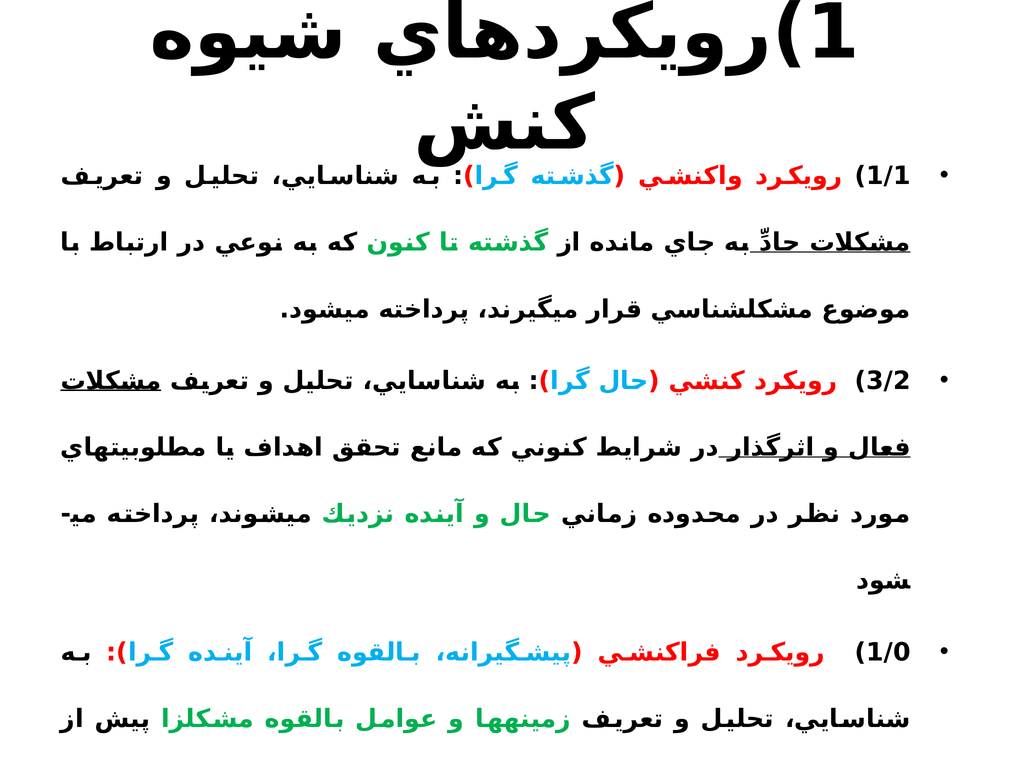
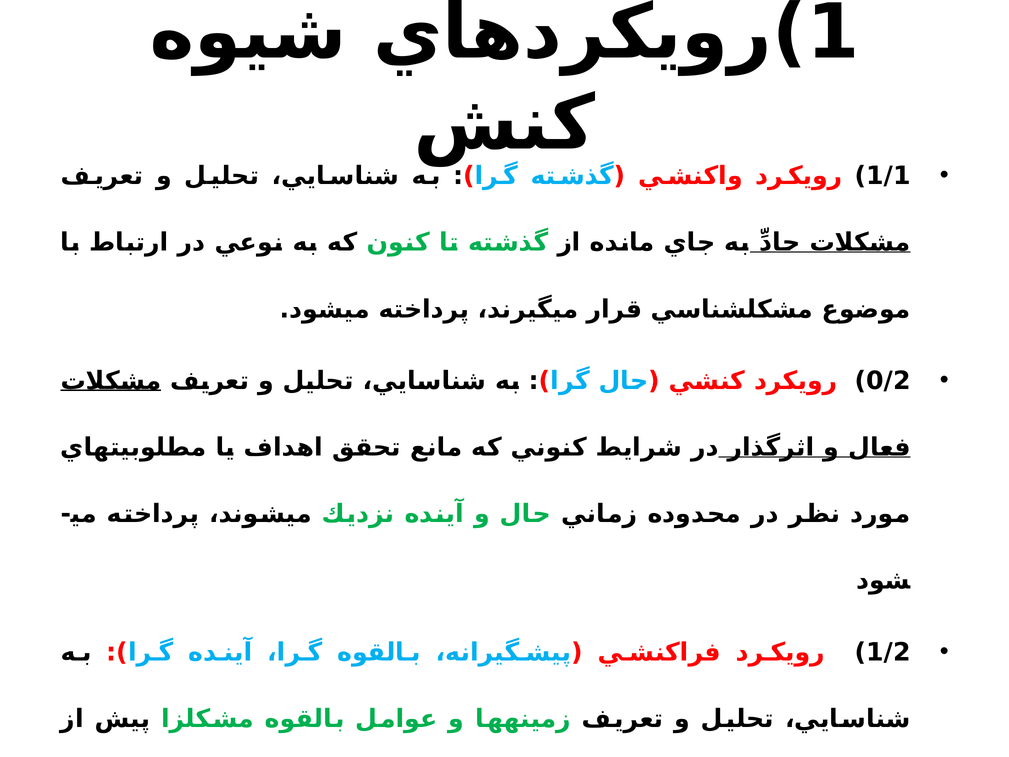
3/2: 3/2 -> 0/2
1/0: 1/0 -> 1/2
